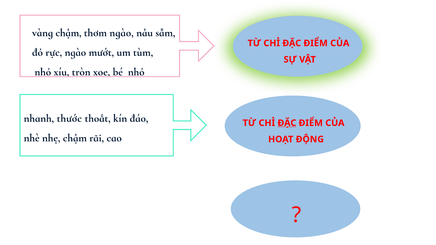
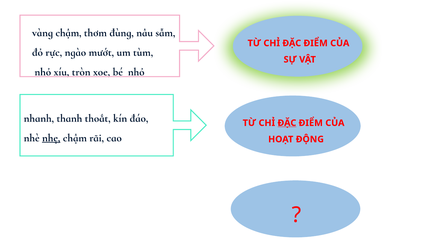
thơm ngào: ngào -> đùng
thước: thước -> thanh
nhẹ underline: none -> present
